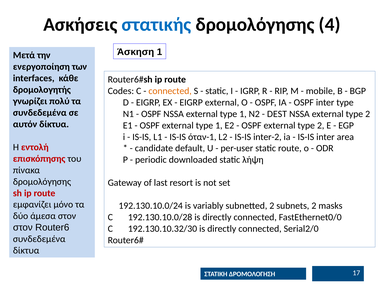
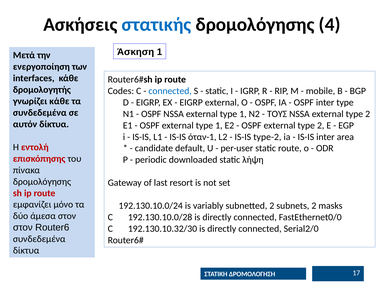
connected at (170, 91) colour: orange -> blue
γνωρίζει πολύ: πολύ -> κάθε
DEST: DEST -> ΤΟΥΣ
inter-2: inter-2 -> type-2
